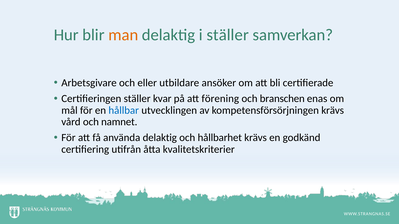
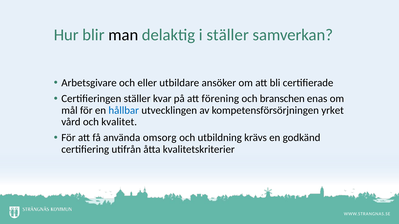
man colour: orange -> black
kompetensförsörjningen krävs: krävs -> yrket
namnet: namnet -> kvalitet
använda delaktig: delaktig -> omsorg
hållbarhet: hållbarhet -> utbildning
